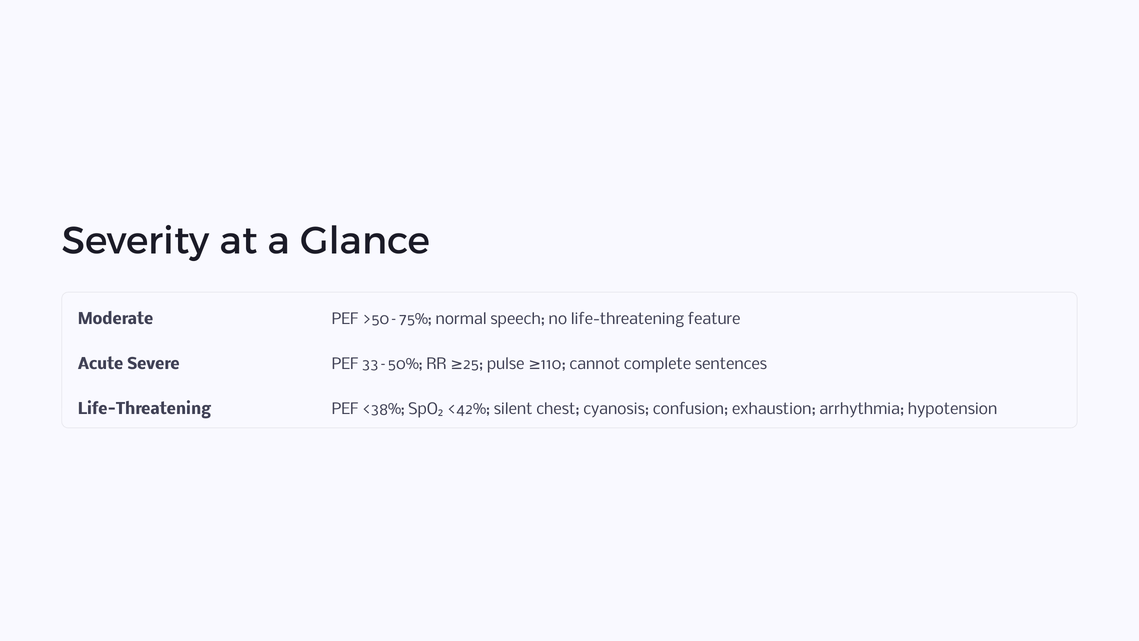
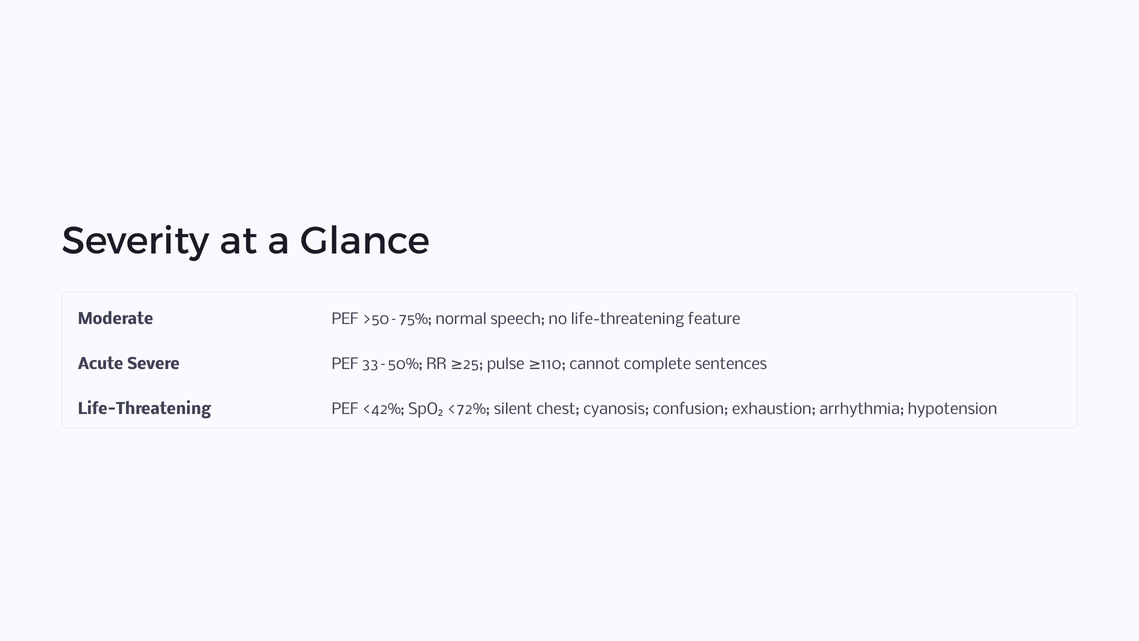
<38%: <38% -> <42%
<42%: <42% -> <72%
